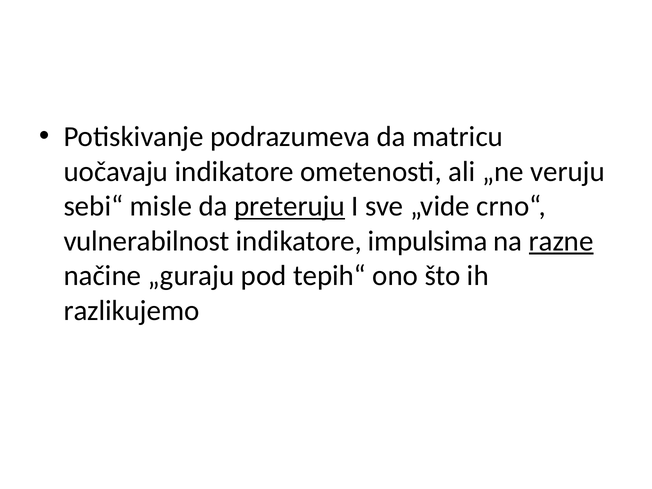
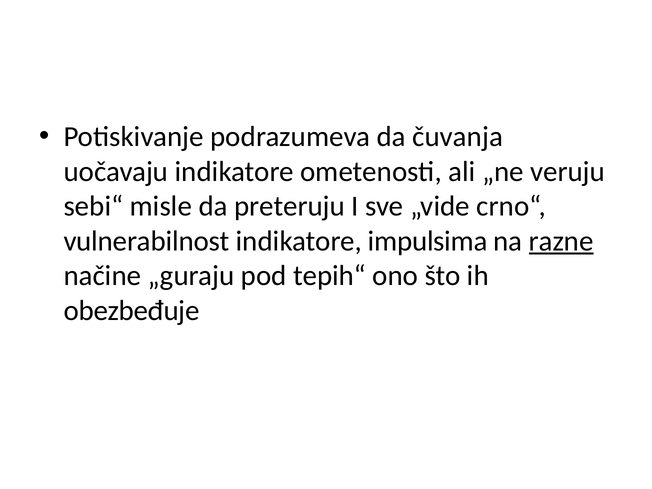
matricu: matricu -> čuvanja
preteruju underline: present -> none
razlikujemo: razlikujemo -> obezbeđuje
